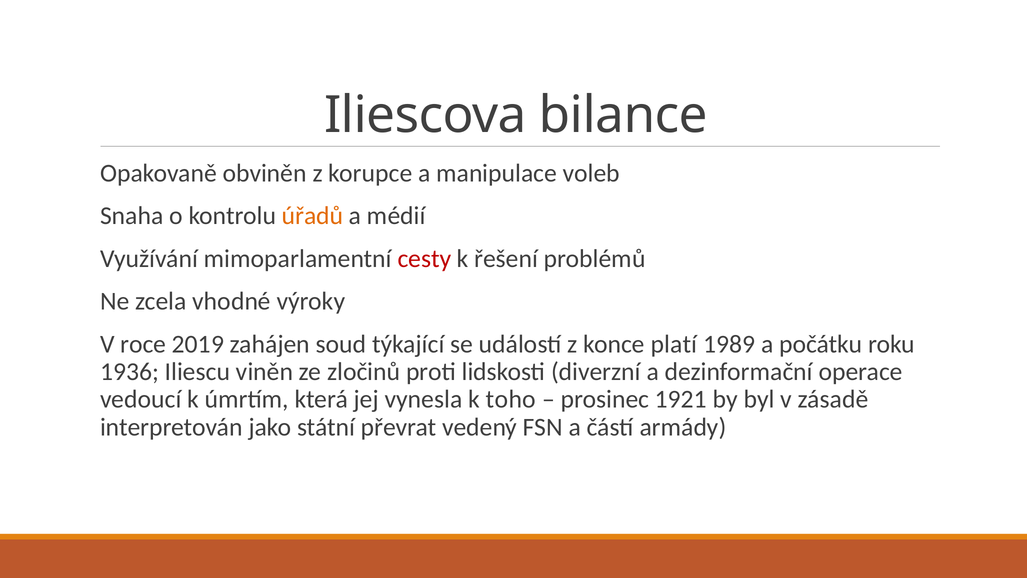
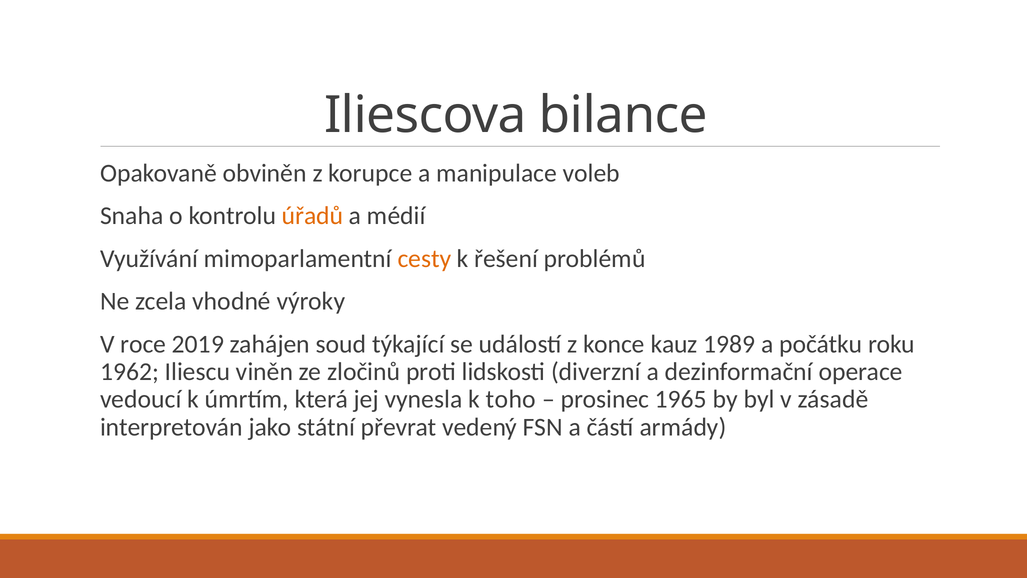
cesty colour: red -> orange
platí: platí -> kauz
1936: 1936 -> 1962
1921: 1921 -> 1965
